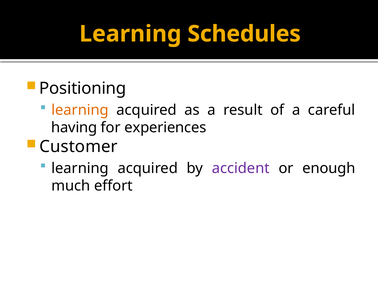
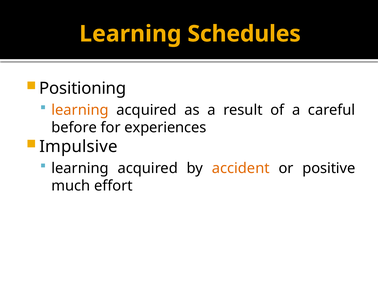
having: having -> before
Customer: Customer -> Impulsive
accident colour: purple -> orange
enough: enough -> positive
